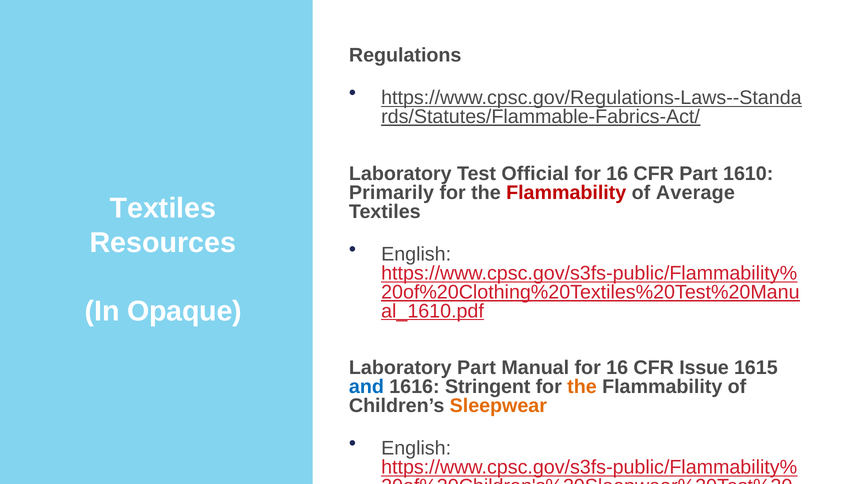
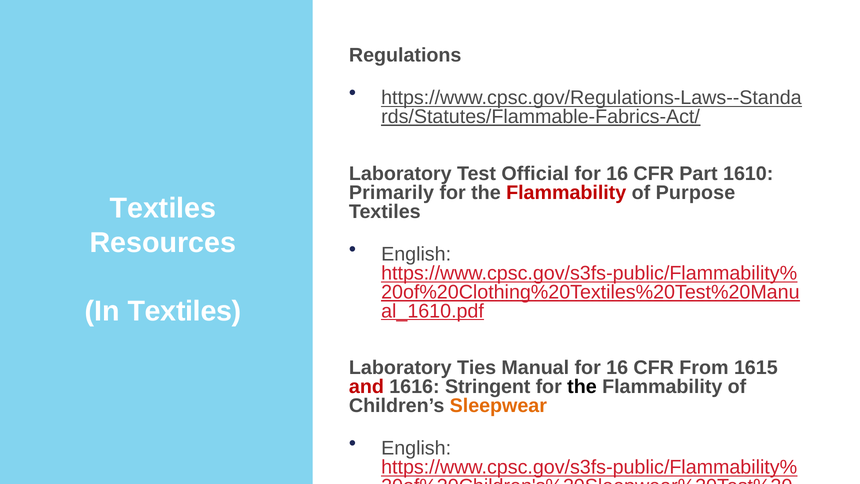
Average: Average -> Purpose
In Opaque: Opaque -> Textiles
Laboratory Part: Part -> Ties
Issue: Issue -> From
and colour: blue -> red
the at (582, 387) colour: orange -> black
